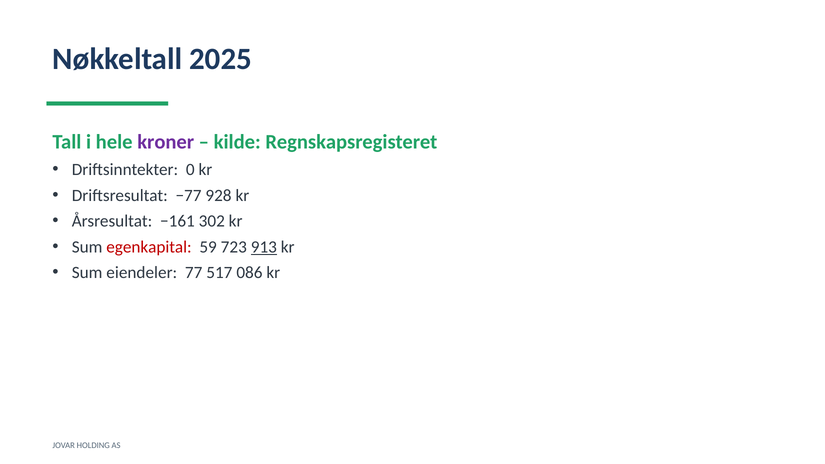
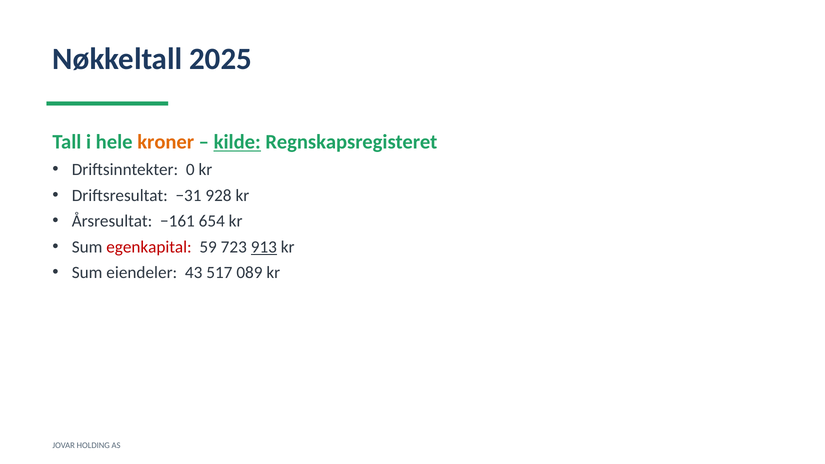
kroner colour: purple -> orange
kilde underline: none -> present
−77: −77 -> −31
302: 302 -> 654
77: 77 -> 43
086: 086 -> 089
